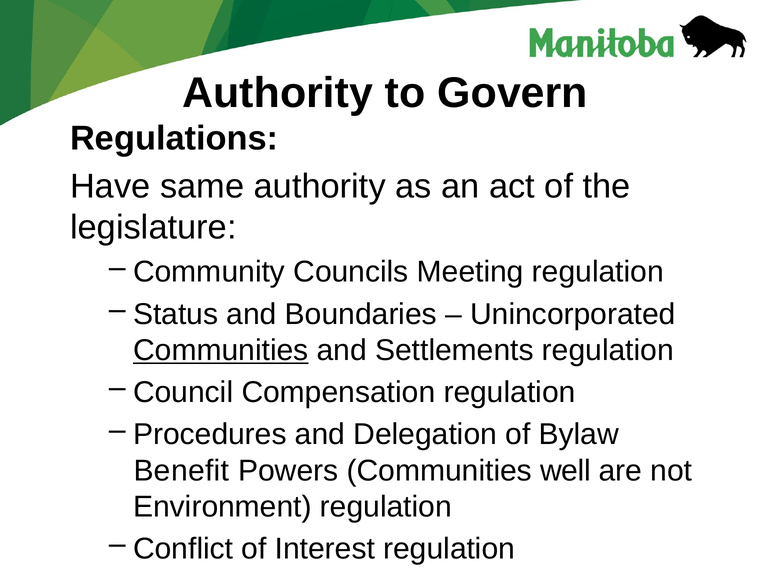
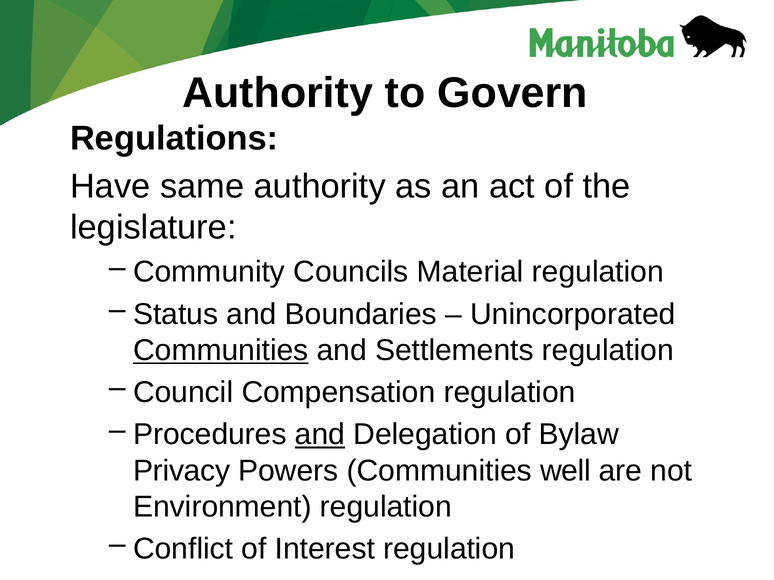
Meeting: Meeting -> Material
and at (320, 435) underline: none -> present
Benefit: Benefit -> Privacy
